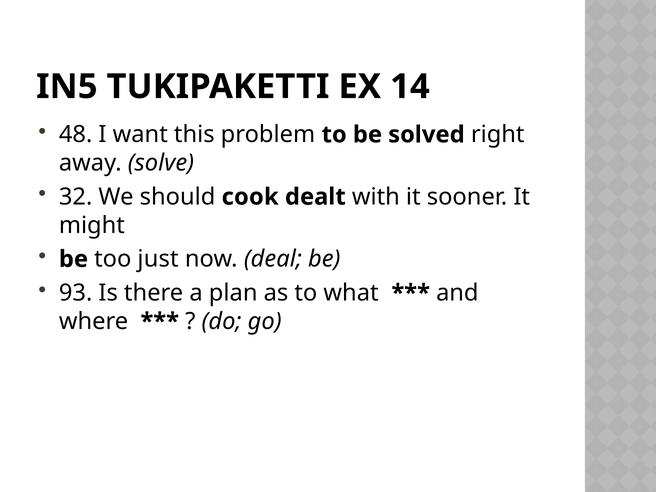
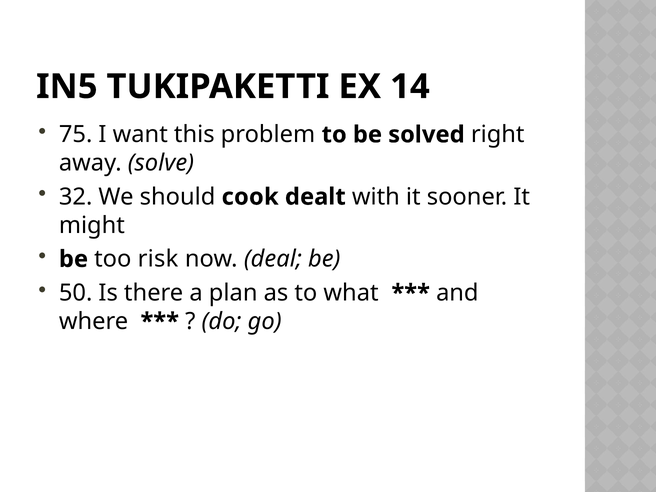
48: 48 -> 75
just: just -> risk
93: 93 -> 50
